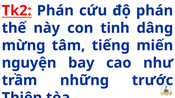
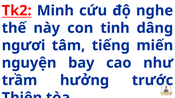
Phán at (55, 11): Phán -> Minh
độ phán: phán -> nghe
mừng: mừng -> ngươi
những: những -> hưởng
